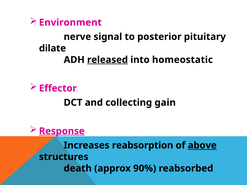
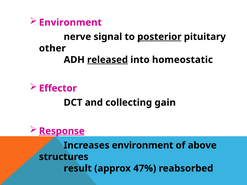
posterior underline: none -> present
dilate: dilate -> other
Increases reabsorption: reabsorption -> environment
above underline: present -> none
death: death -> result
90%: 90% -> 47%
